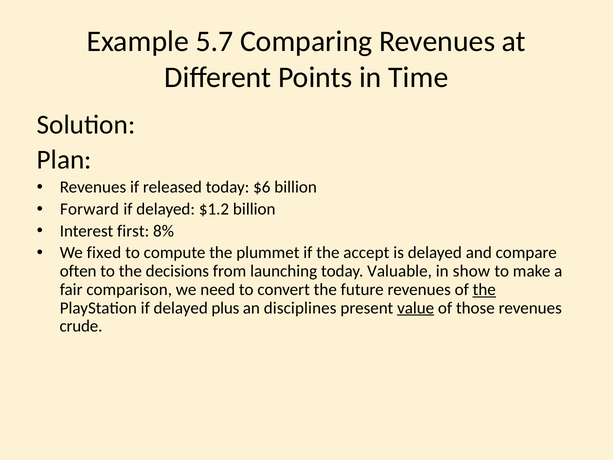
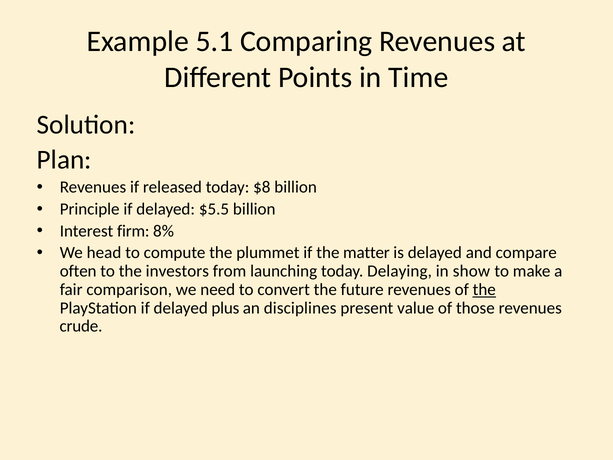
5.7: 5.7 -> 5.1
$6: $6 -> $8
Forward: Forward -> Principle
$1.2: $1.2 -> $5.5
first: first -> firm
fixed: fixed -> head
accept: accept -> matter
decisions: decisions -> investors
Valuable: Valuable -> Delaying
value underline: present -> none
